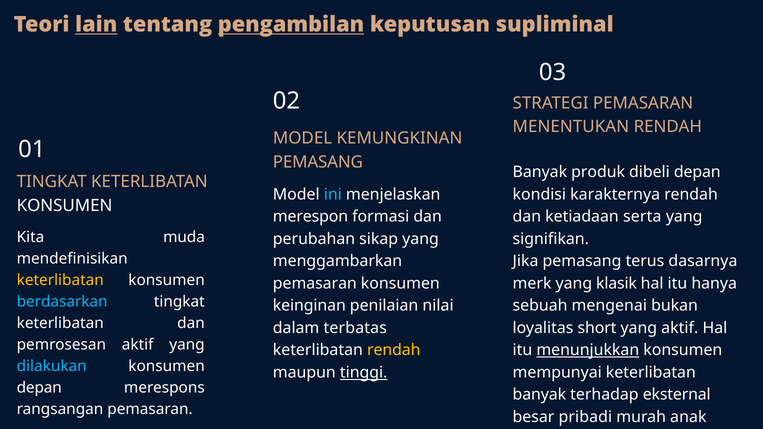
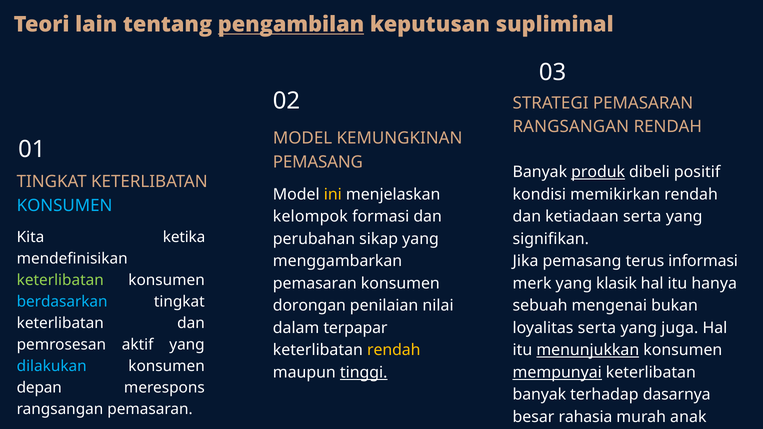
lain underline: present -> none
MENENTUKAN at (571, 127): MENENTUKAN -> RANGSANGAN
produk underline: none -> present
dibeli depan: depan -> positif
ini colour: light blue -> yellow
karakternya: karakternya -> memikirkan
KONSUMEN at (65, 206) colour: white -> light blue
merespon: merespon -> kelompok
muda: muda -> ketika
dasarnya: dasarnya -> informasi
keterlibatan at (60, 280) colour: yellow -> light green
keinginan: keinginan -> dorongan
terbatas: terbatas -> terpapar
loyalitas short: short -> serta
yang aktif: aktif -> juga
mempunyai underline: none -> present
eksternal: eksternal -> dasarnya
pribadi: pribadi -> rahasia
